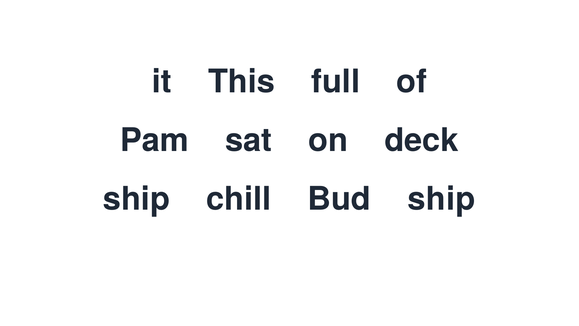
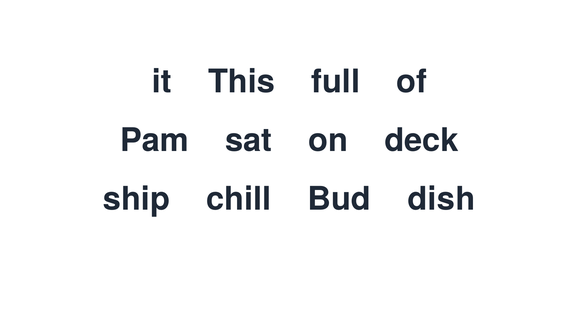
Bud ship: ship -> dish
